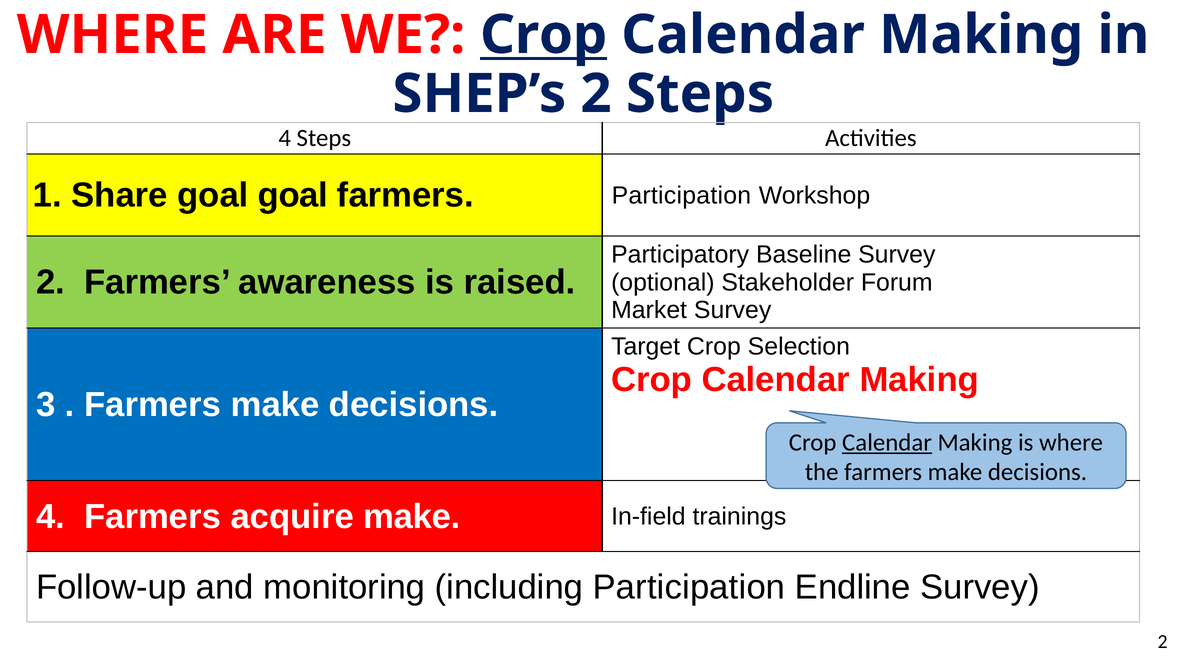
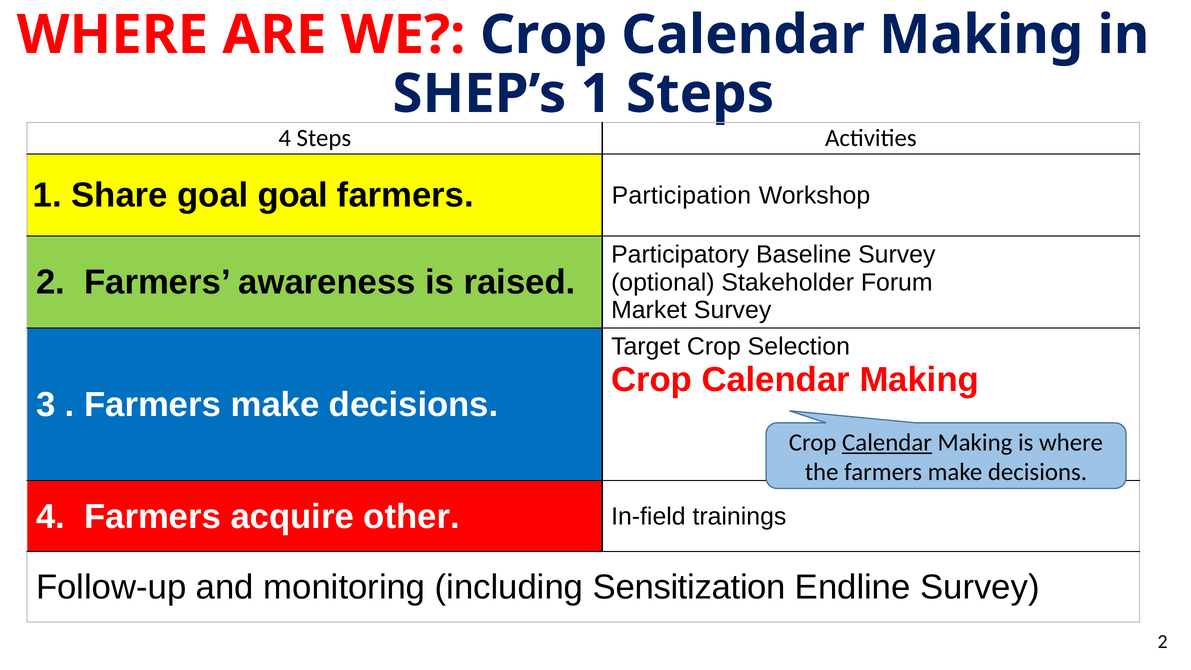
Crop at (544, 35) underline: present -> none
SHEP’s 2: 2 -> 1
acquire make: make -> other
including Participation: Participation -> Sensitization
